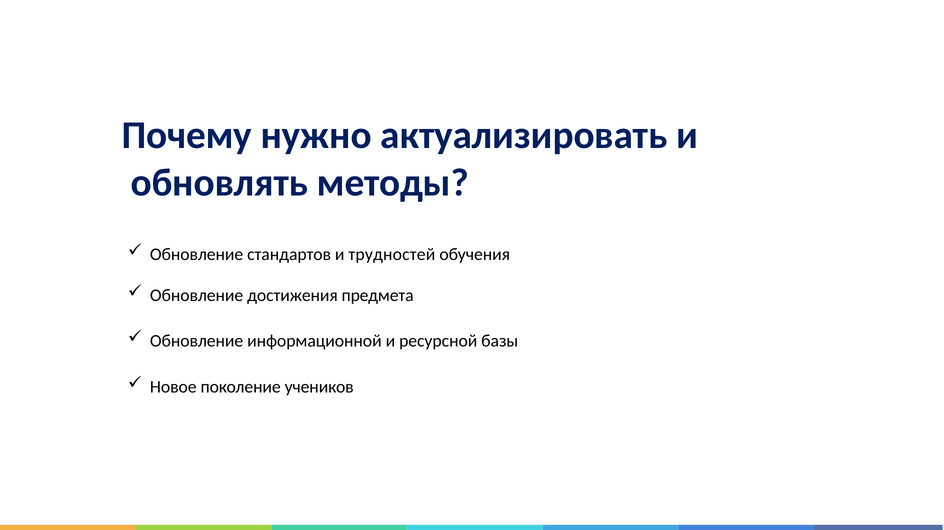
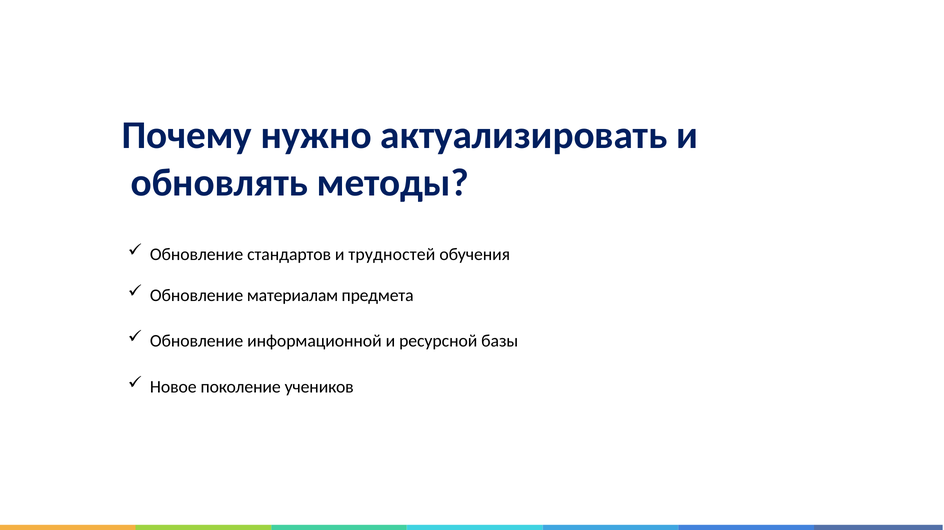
достижения: достижения -> материалам
